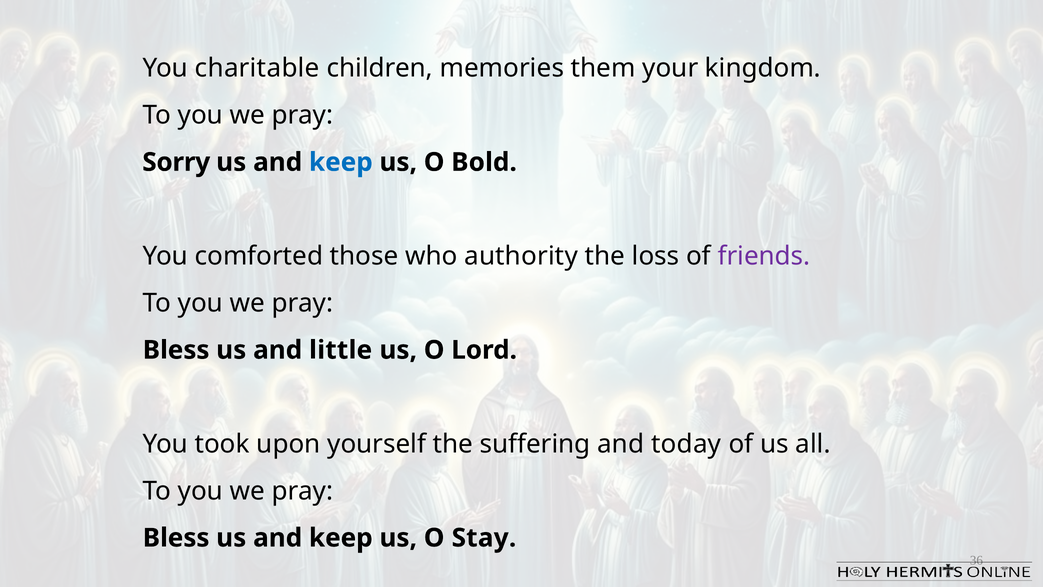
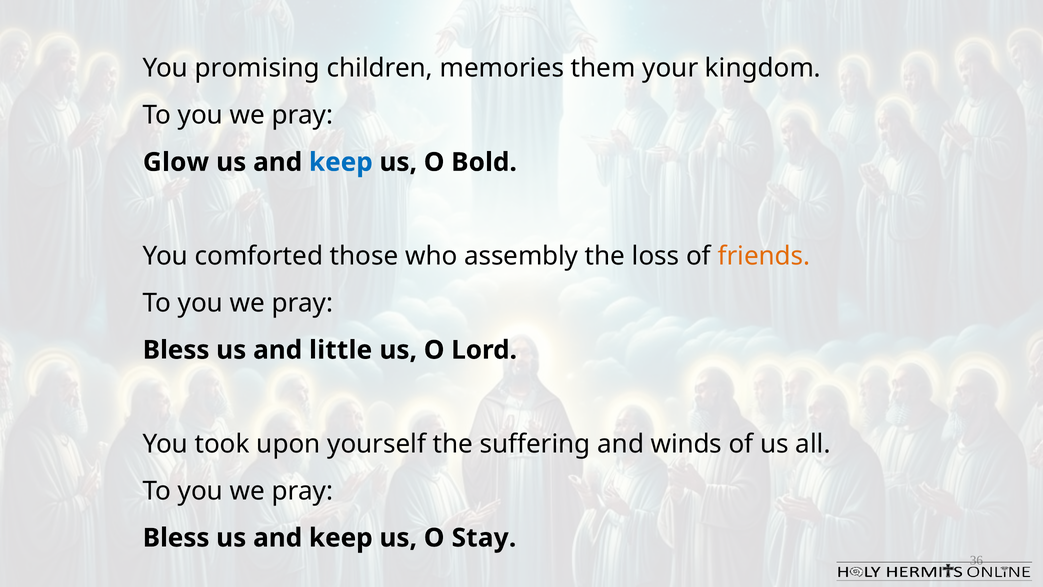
charitable: charitable -> promising
Sorry: Sorry -> Glow
authority: authority -> assembly
friends colour: purple -> orange
today: today -> winds
